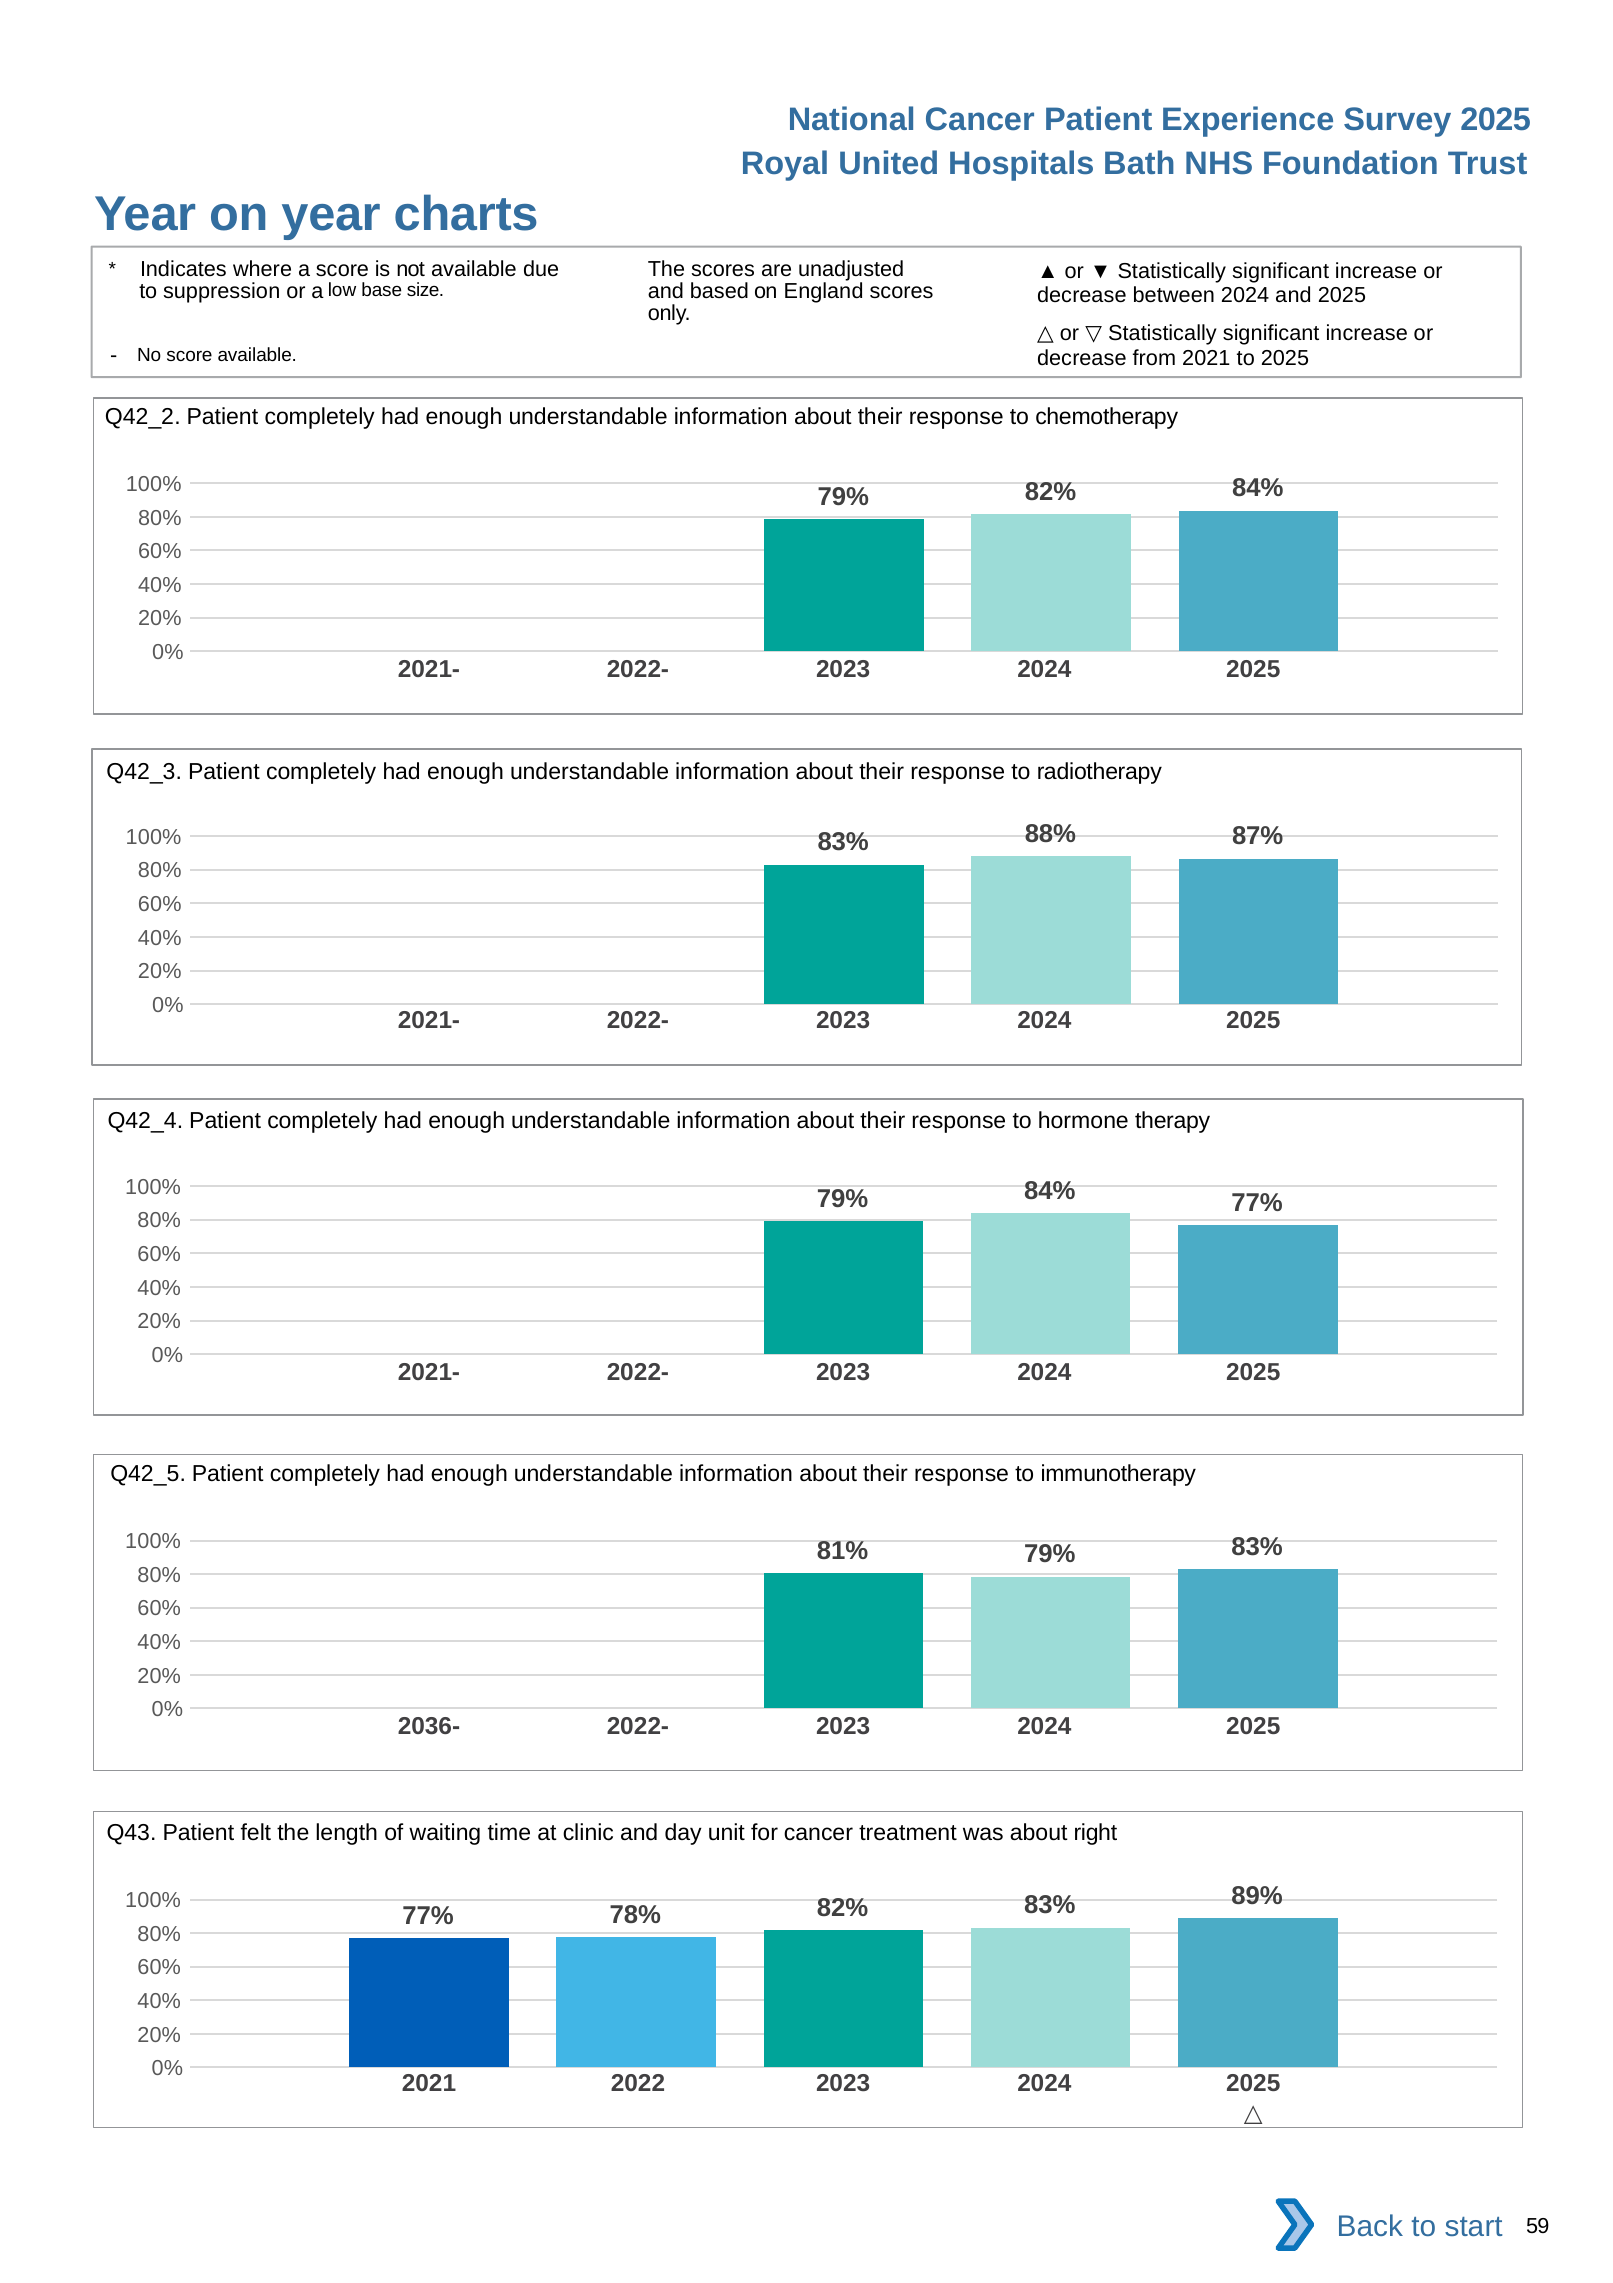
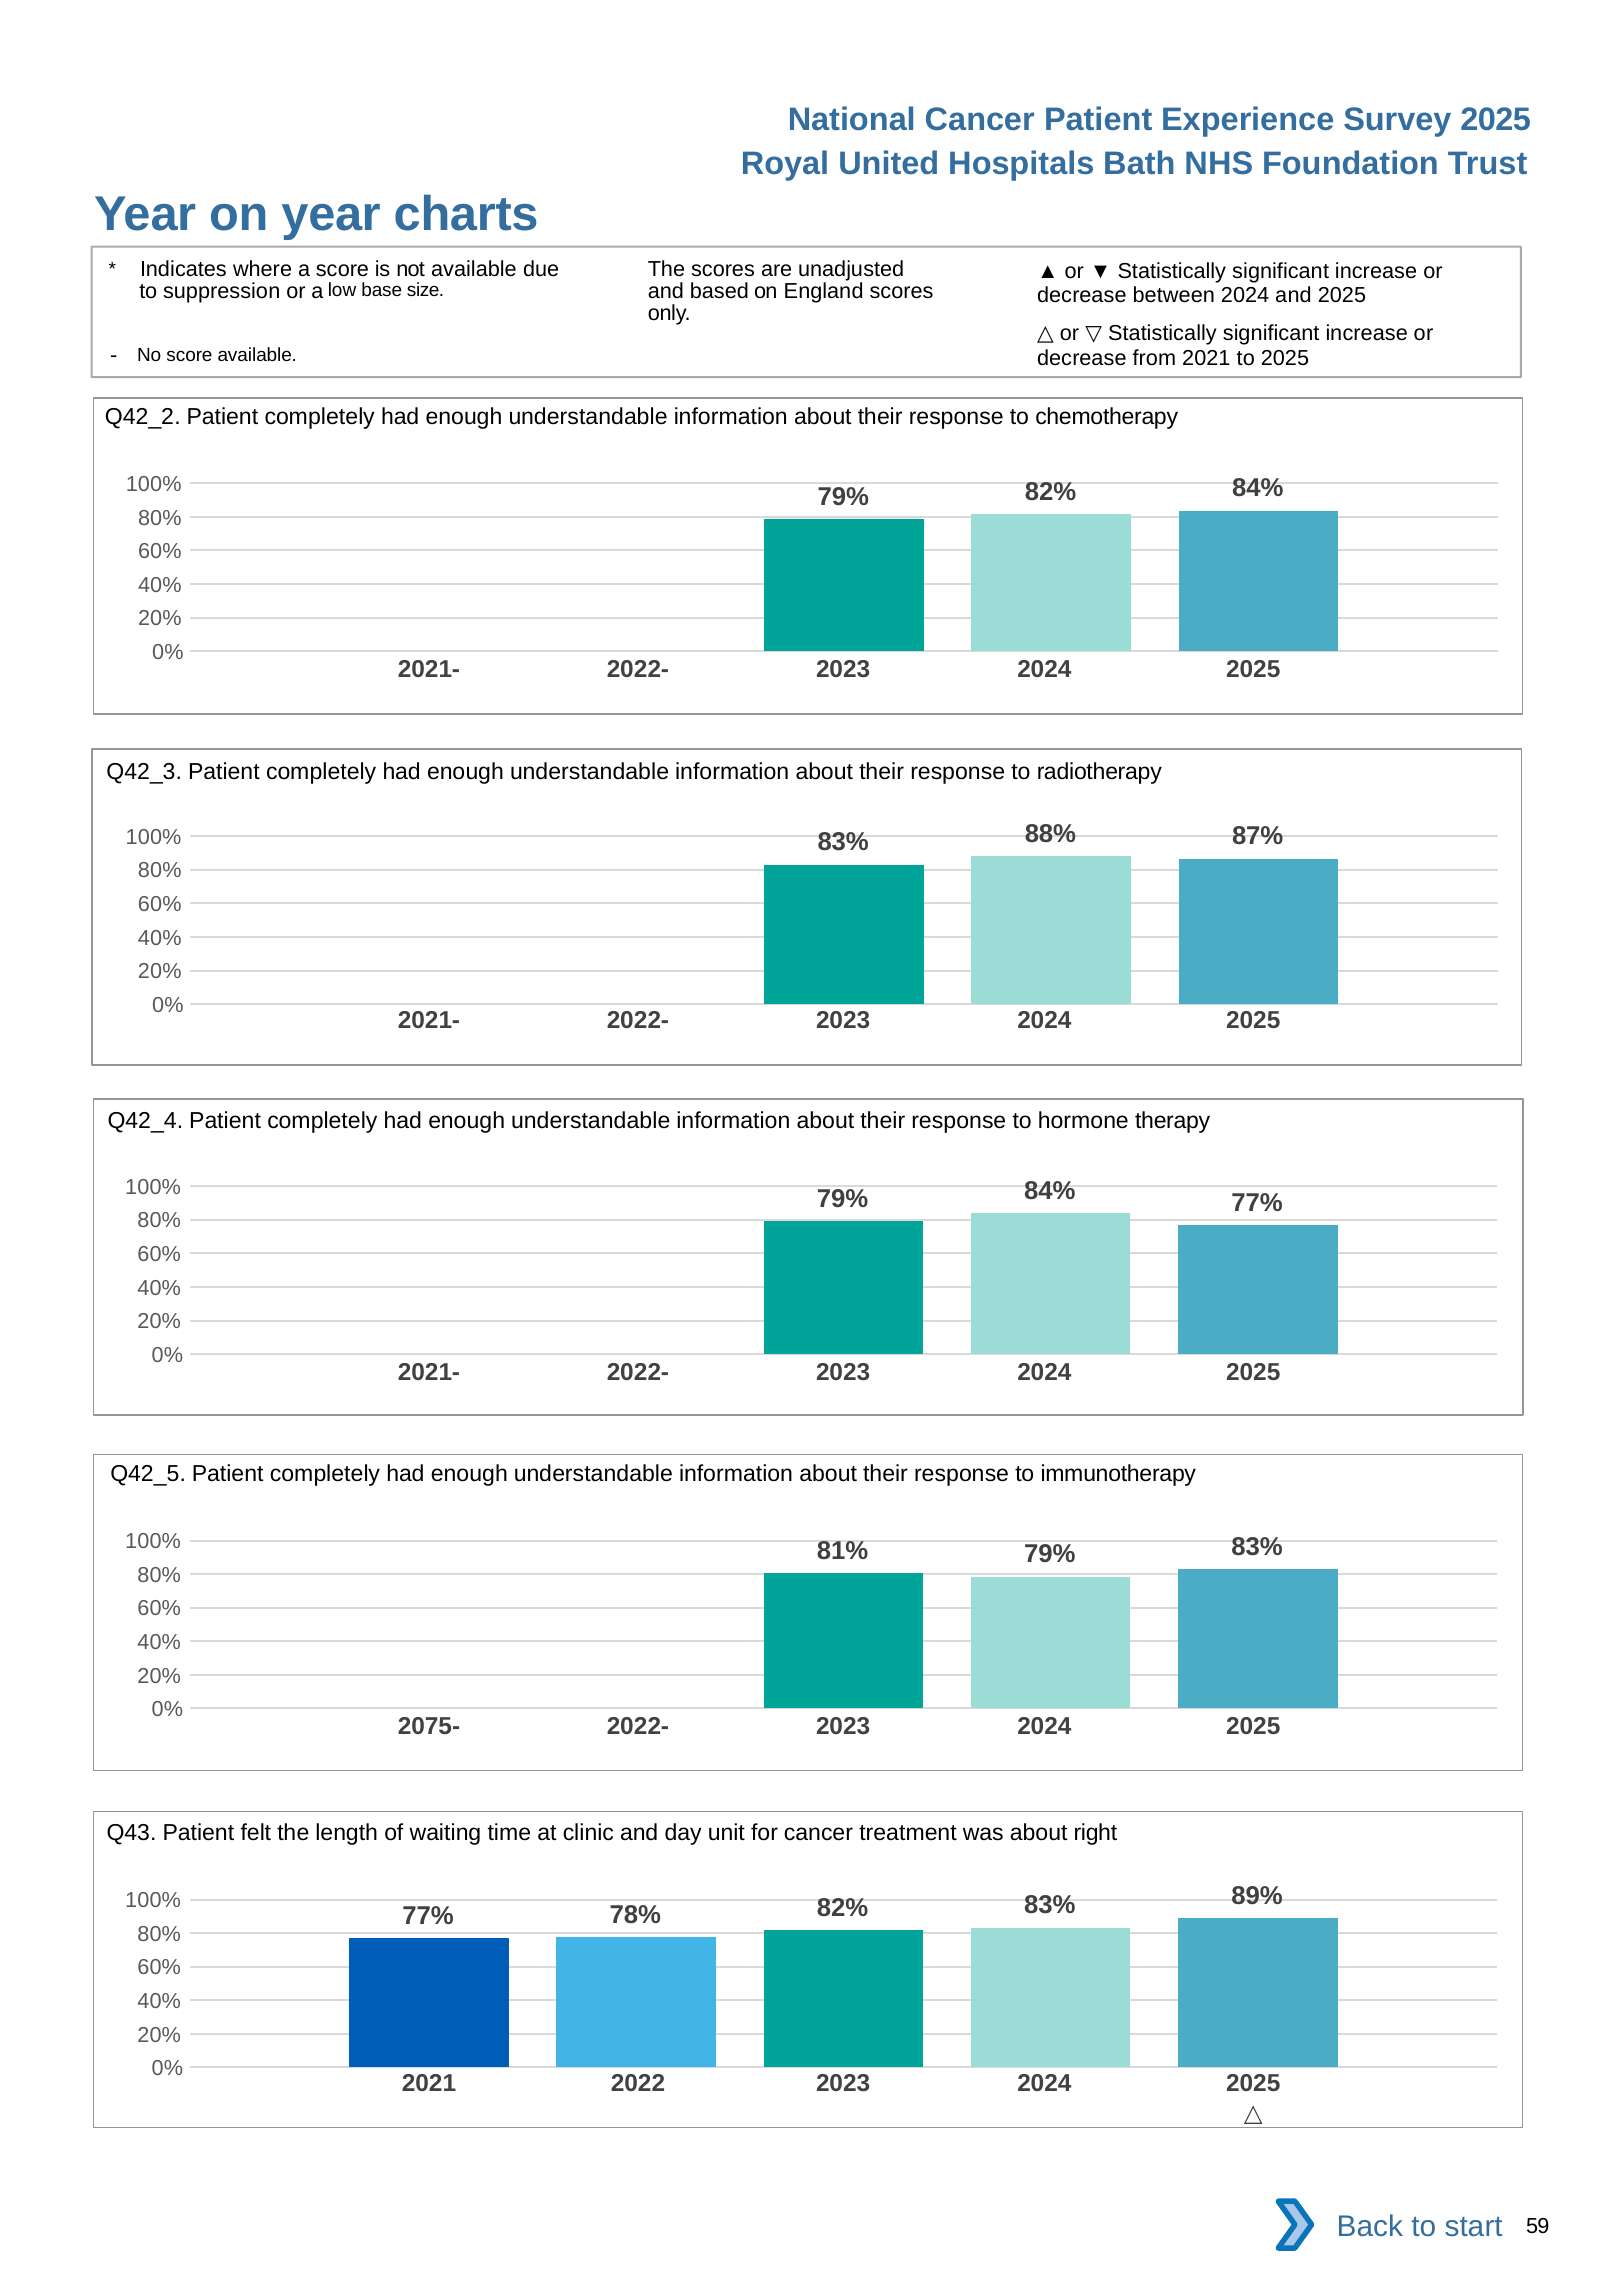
2036-: 2036- -> 2075-
